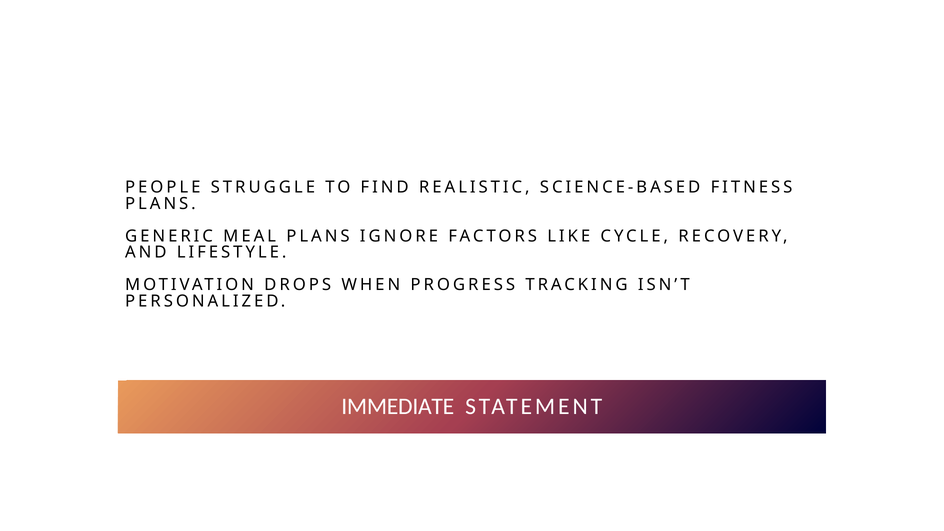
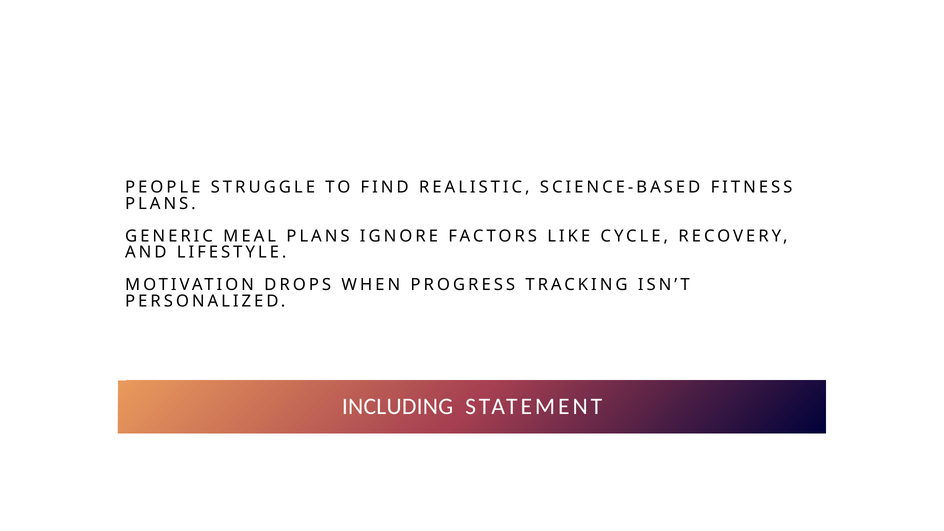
IMMEDIATE: IMMEDIATE -> INCLUDING
